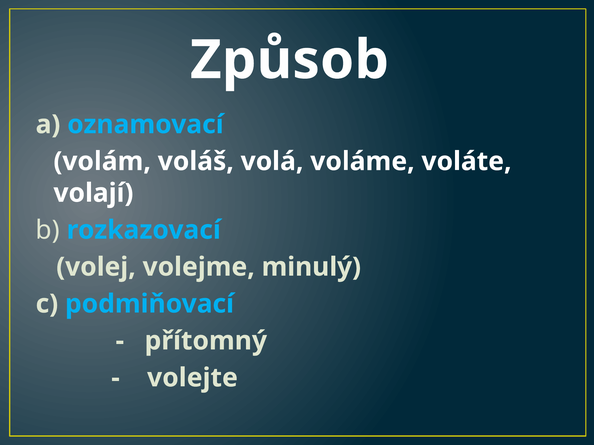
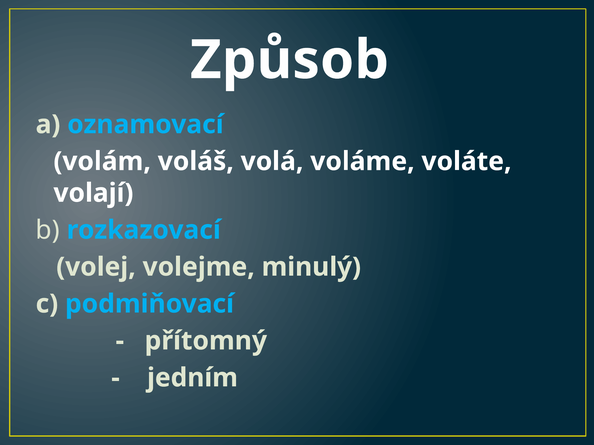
volejte: volejte -> jedním
